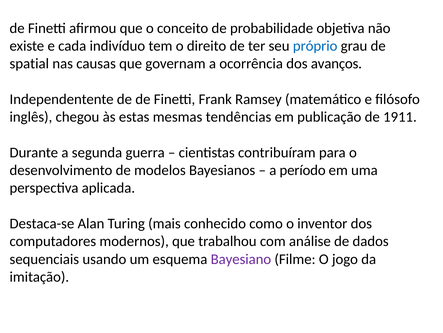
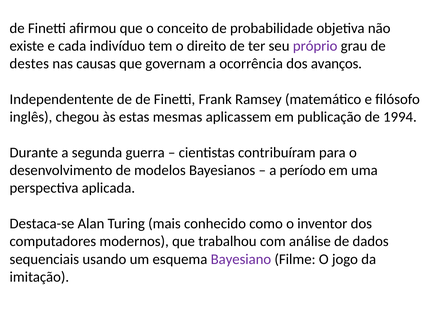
próprio colour: blue -> purple
spatial: spatial -> destes
tendências: tendências -> aplicassem
1911: 1911 -> 1994
